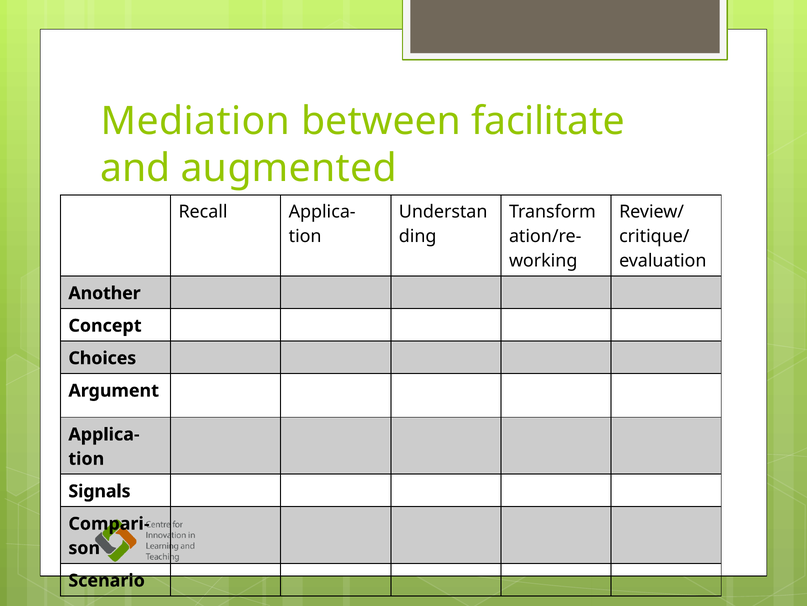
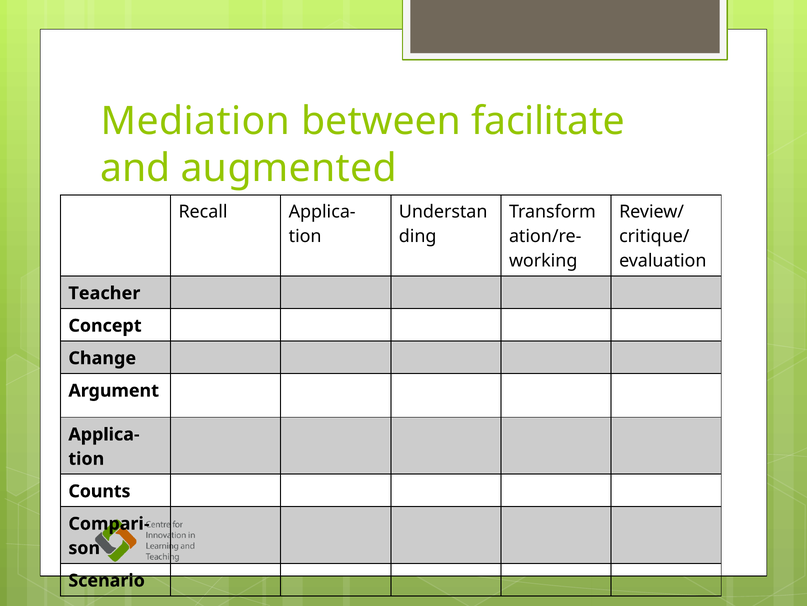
Another: Another -> Teacher
Choices: Choices -> Change
Signals: Signals -> Counts
